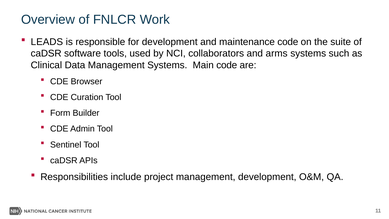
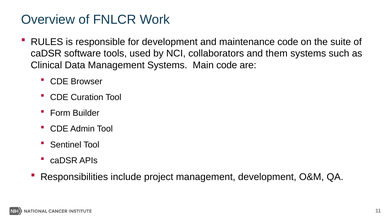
LEADS: LEADS -> RULES
arms: arms -> them
